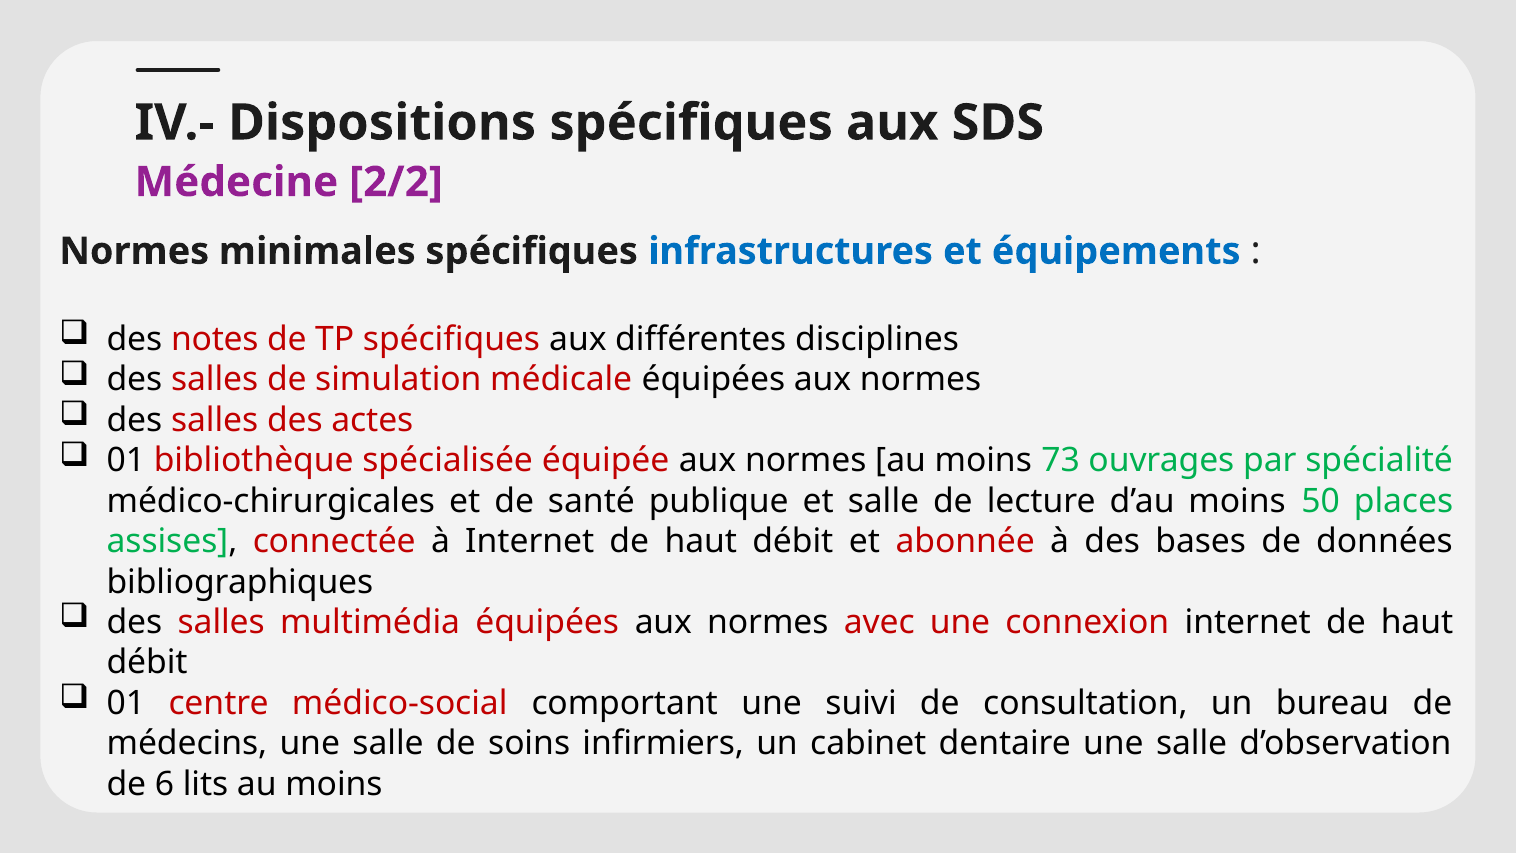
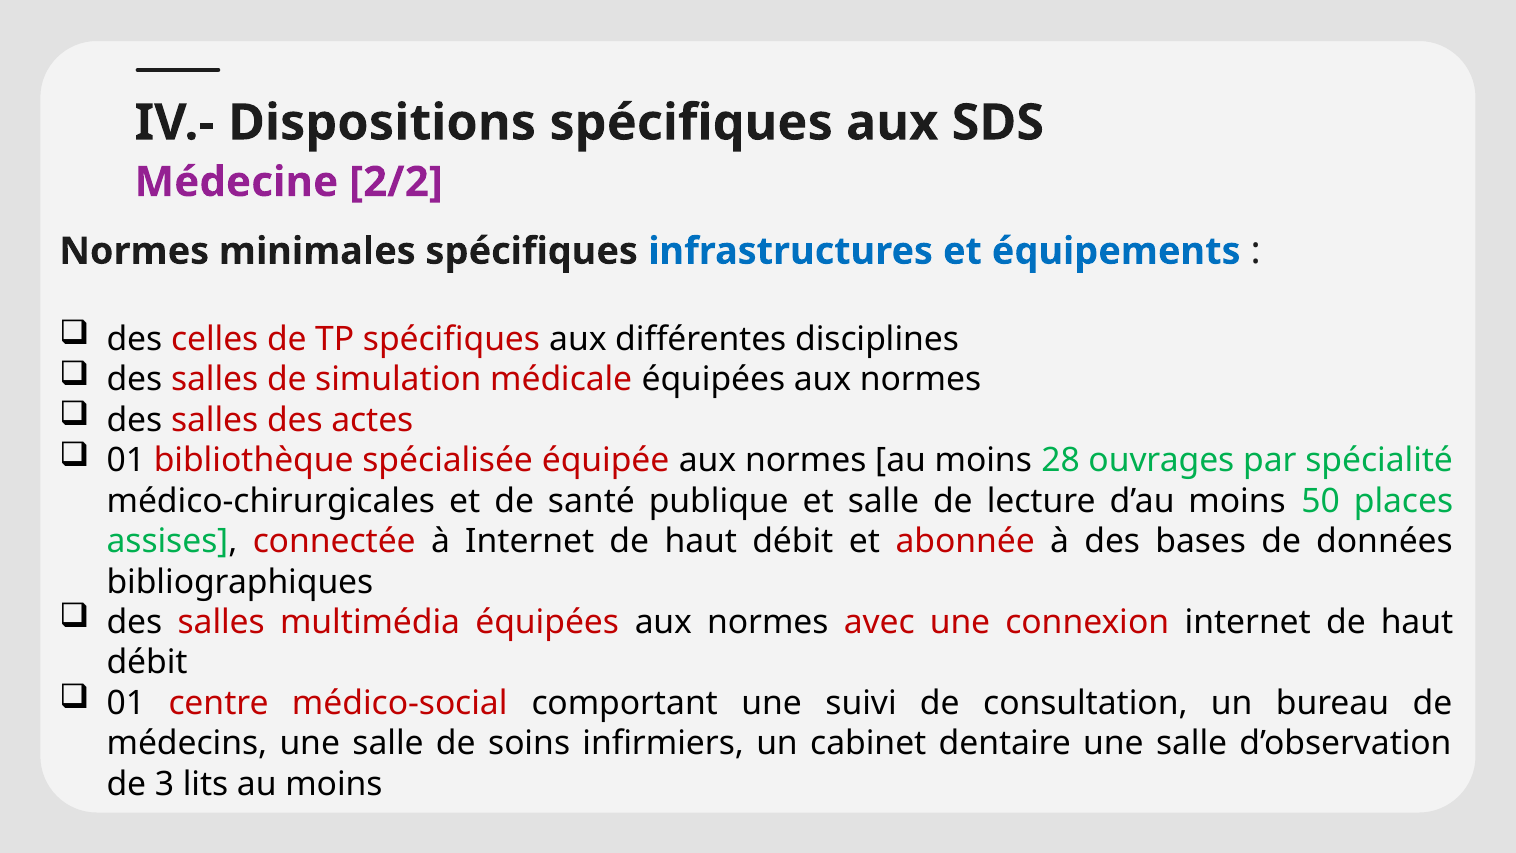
notes: notes -> celles
73: 73 -> 28
6: 6 -> 3
